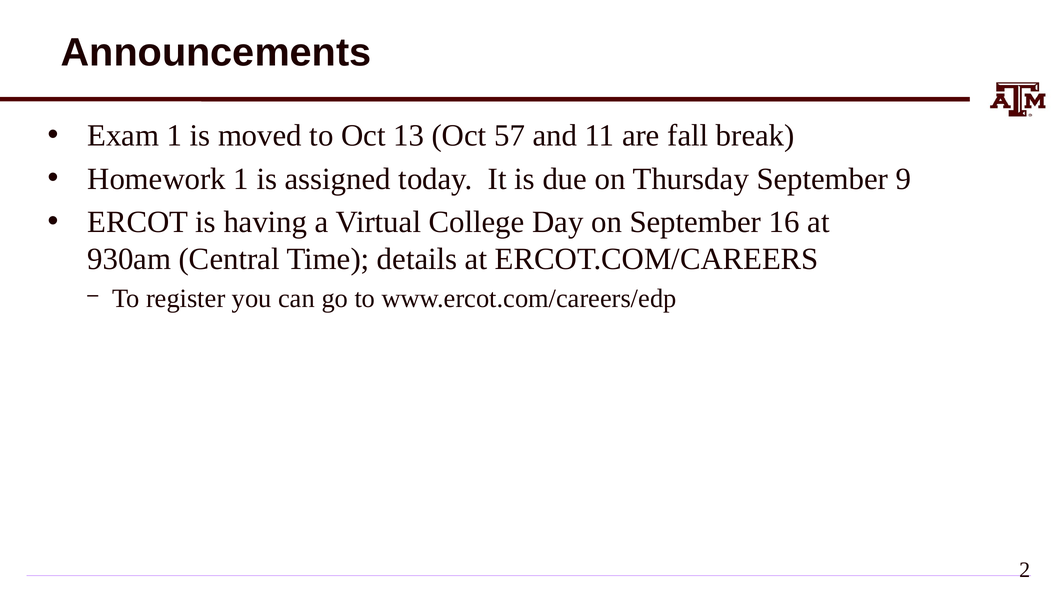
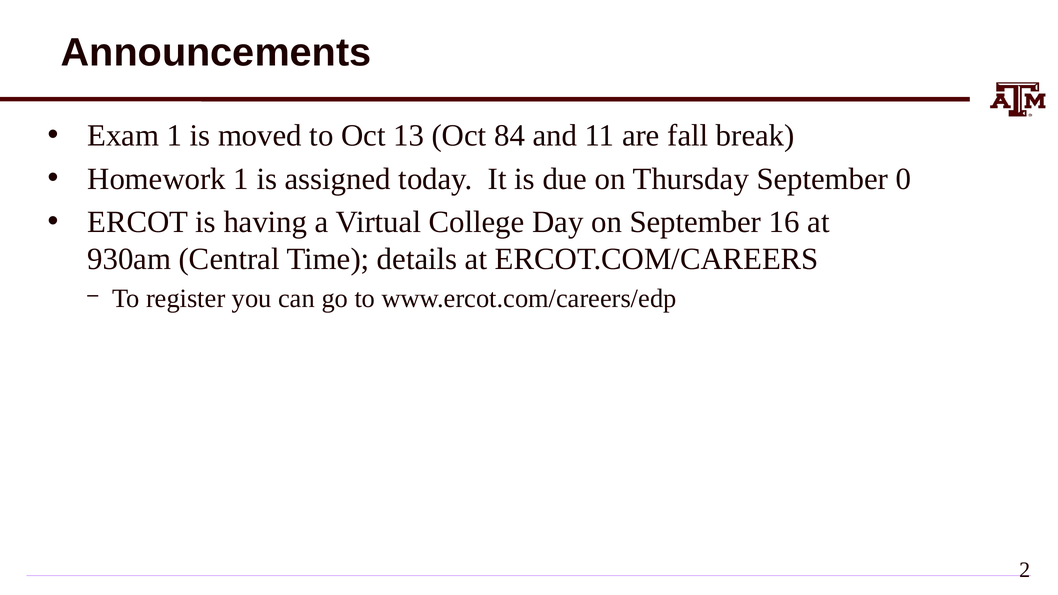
57: 57 -> 84
9: 9 -> 0
